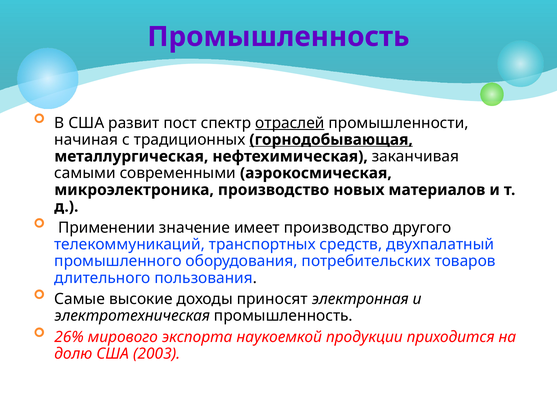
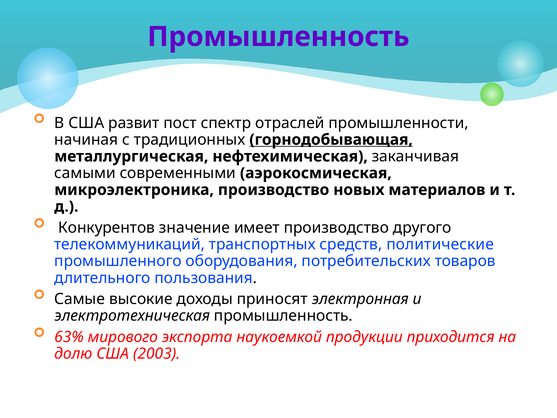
отраслей underline: present -> none
Применении: Применении -> Конкурентов
двухпалатный: двухпалатный -> политические
26%: 26% -> 63%
